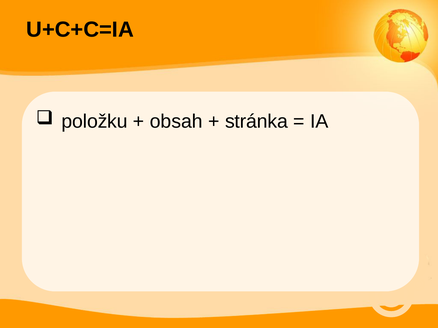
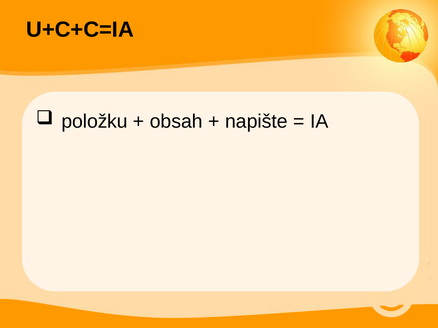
stránka: stránka -> napište
